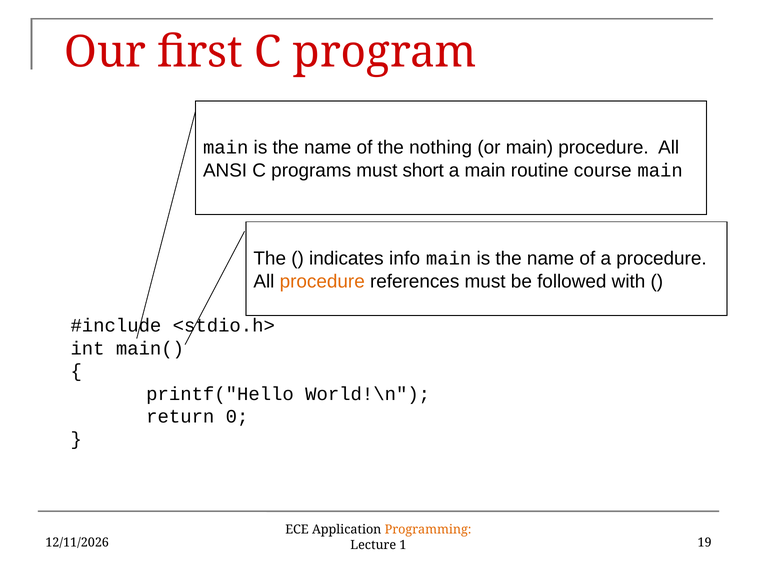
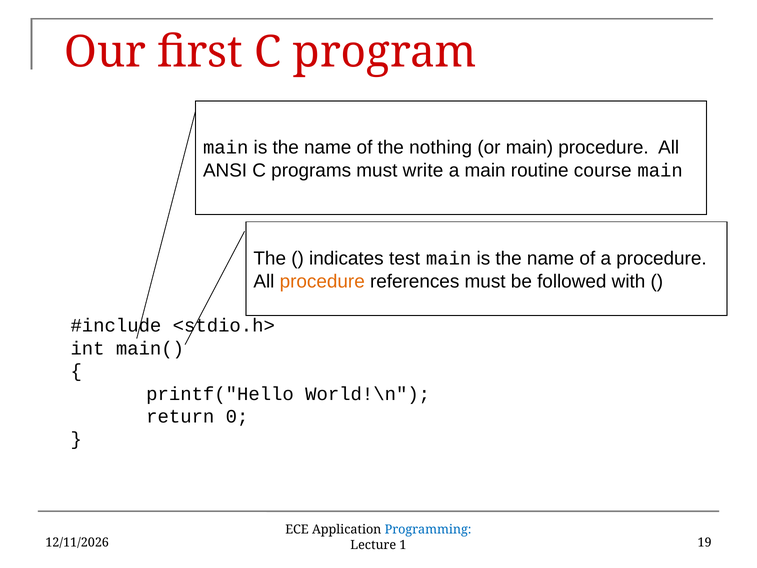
short: short -> write
info: info -> test
Programming colour: orange -> blue
